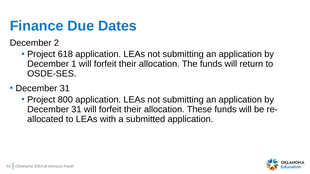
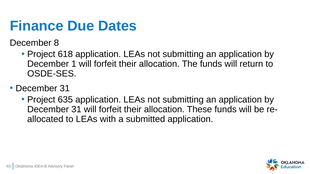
2: 2 -> 8
800: 800 -> 635
